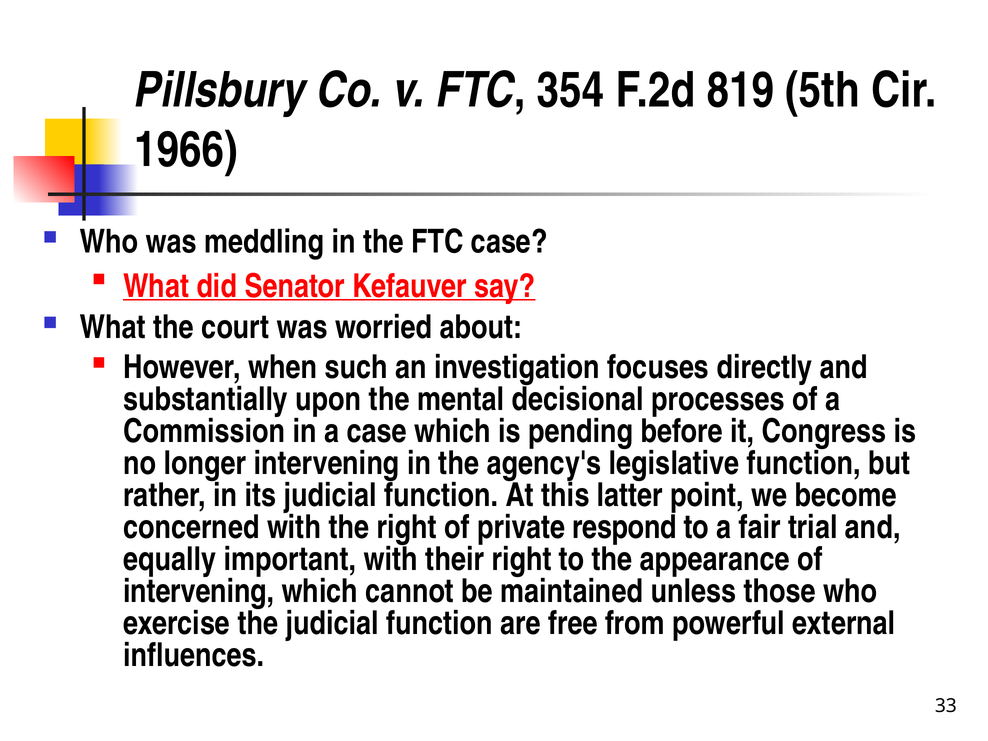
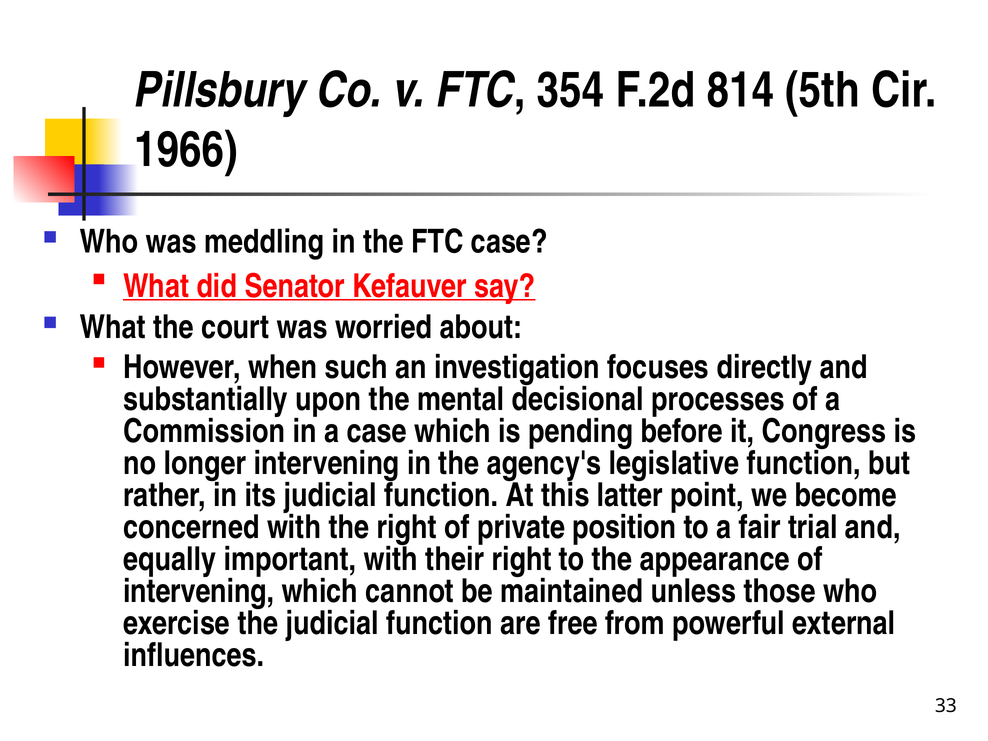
819: 819 -> 814
respond: respond -> position
